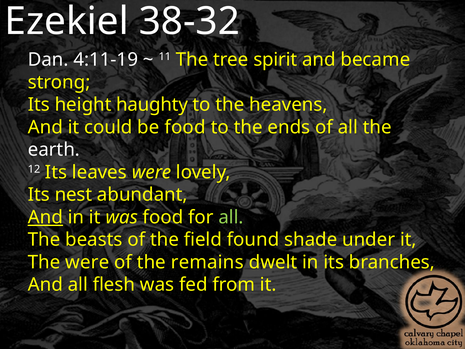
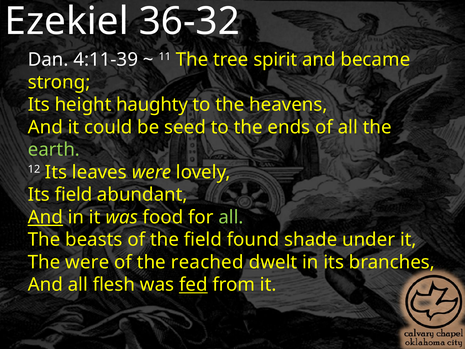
38-32: 38-32 -> 36-32
4:11-19: 4:11-19 -> 4:11-39
be food: food -> seed
earth colour: white -> light green
Its nest: nest -> field
remains: remains -> reached
fed underline: none -> present
